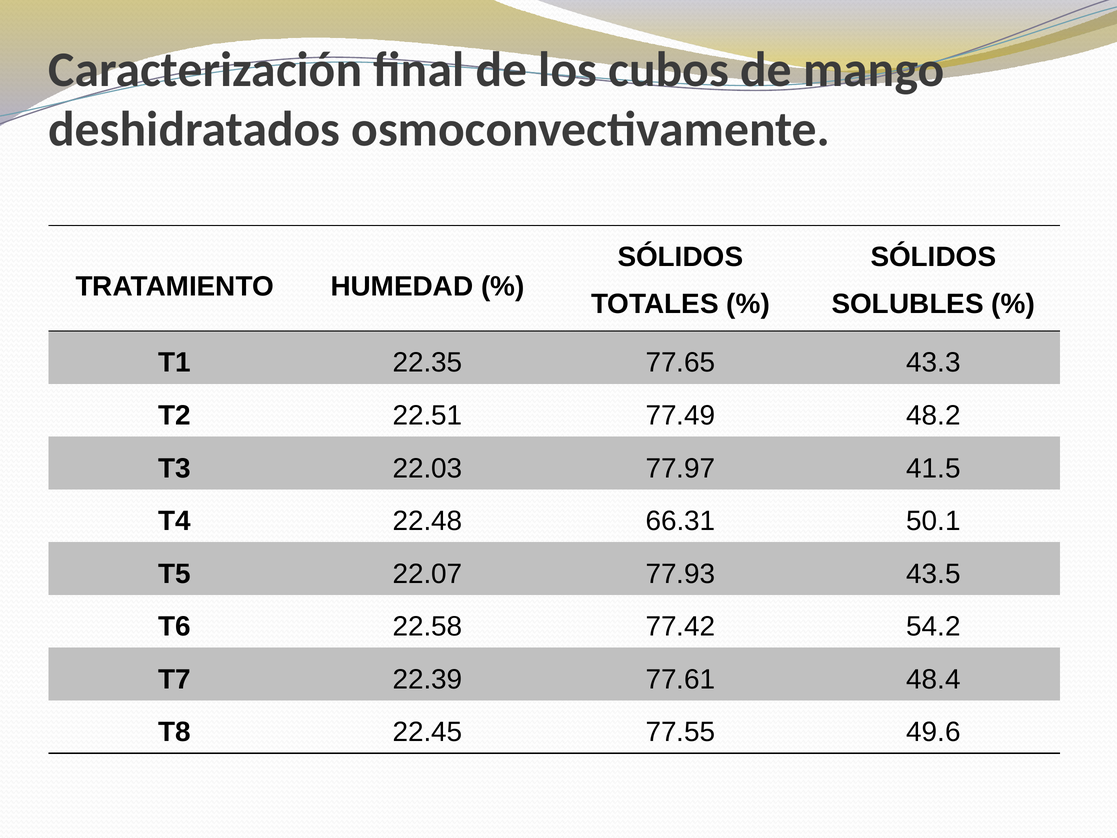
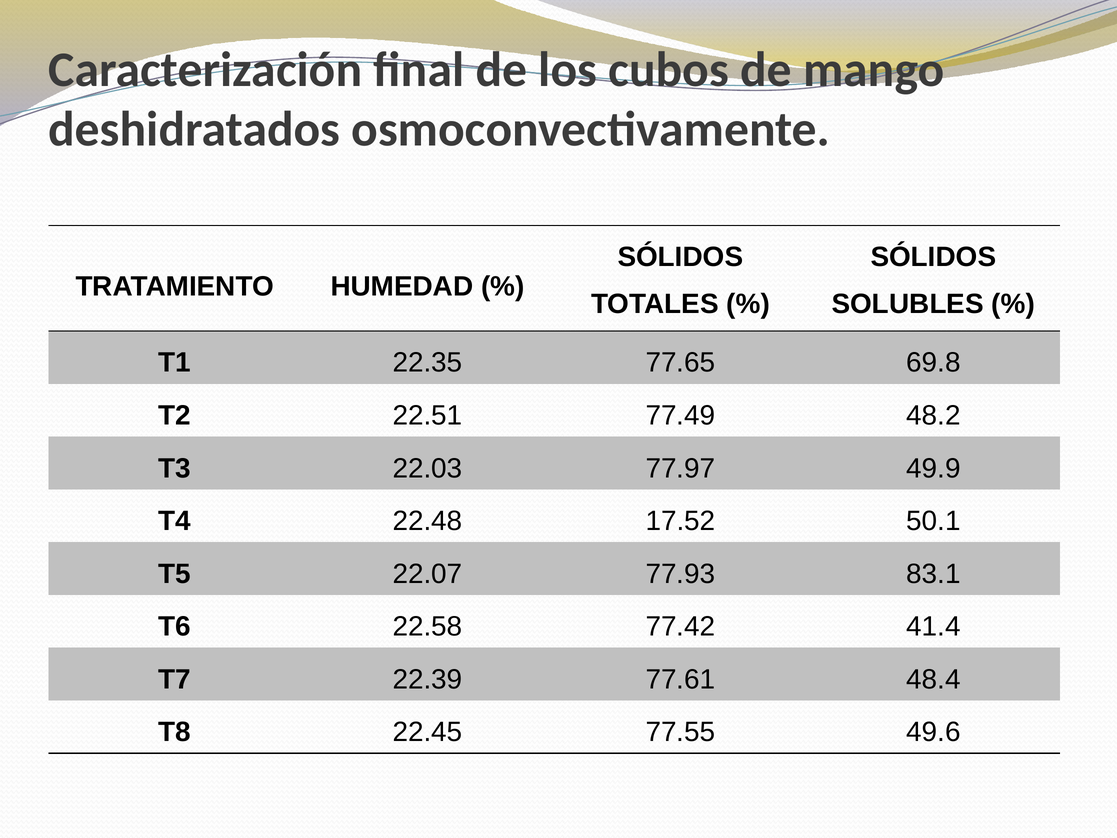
43.3: 43.3 -> 69.8
41.5: 41.5 -> 49.9
66.31: 66.31 -> 17.52
43.5: 43.5 -> 83.1
54.2: 54.2 -> 41.4
